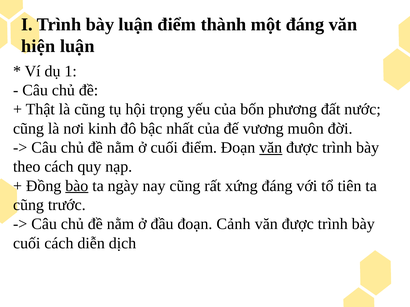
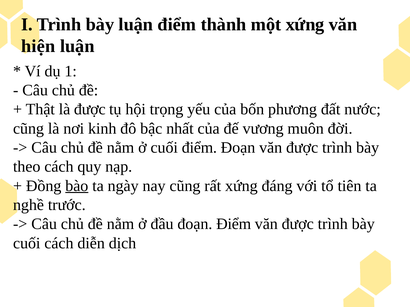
một đáng: đáng -> xứng
là cũng: cũng -> được
văn at (271, 148) underline: present -> none
cũng at (29, 205): cũng -> nghề
đoạn Cảnh: Cảnh -> Điểm
